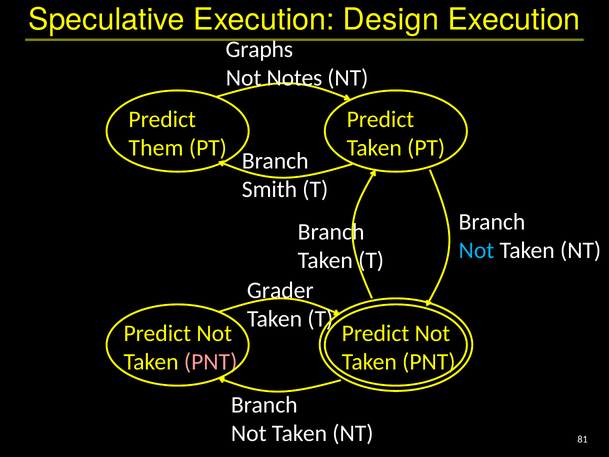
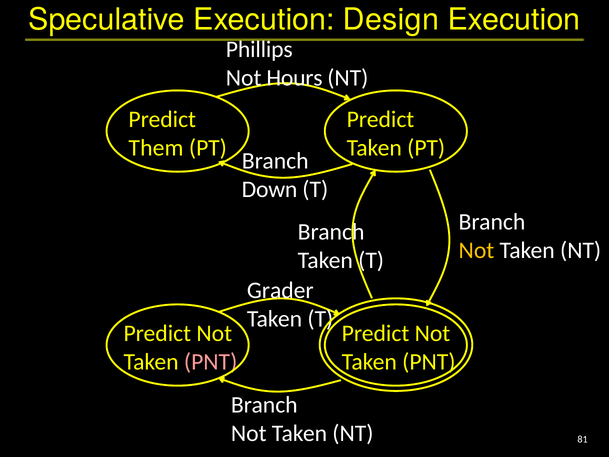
Graphs: Graphs -> Phillips
Notes: Notes -> Hours
Smith: Smith -> Down
Not at (476, 250) colour: light blue -> yellow
